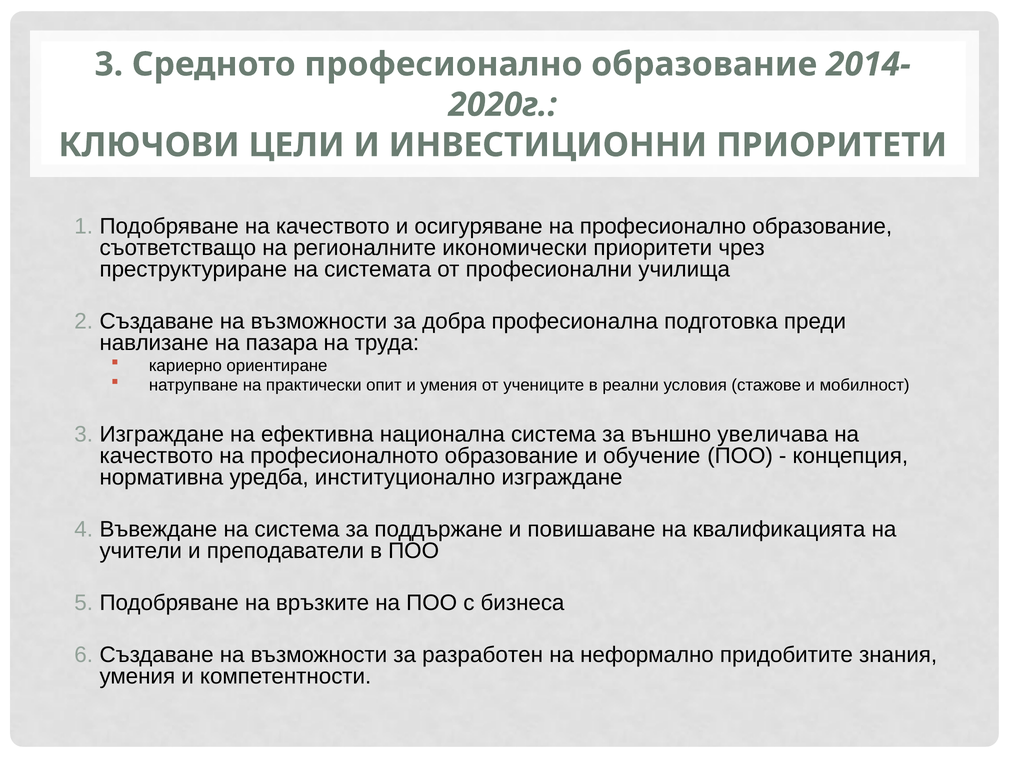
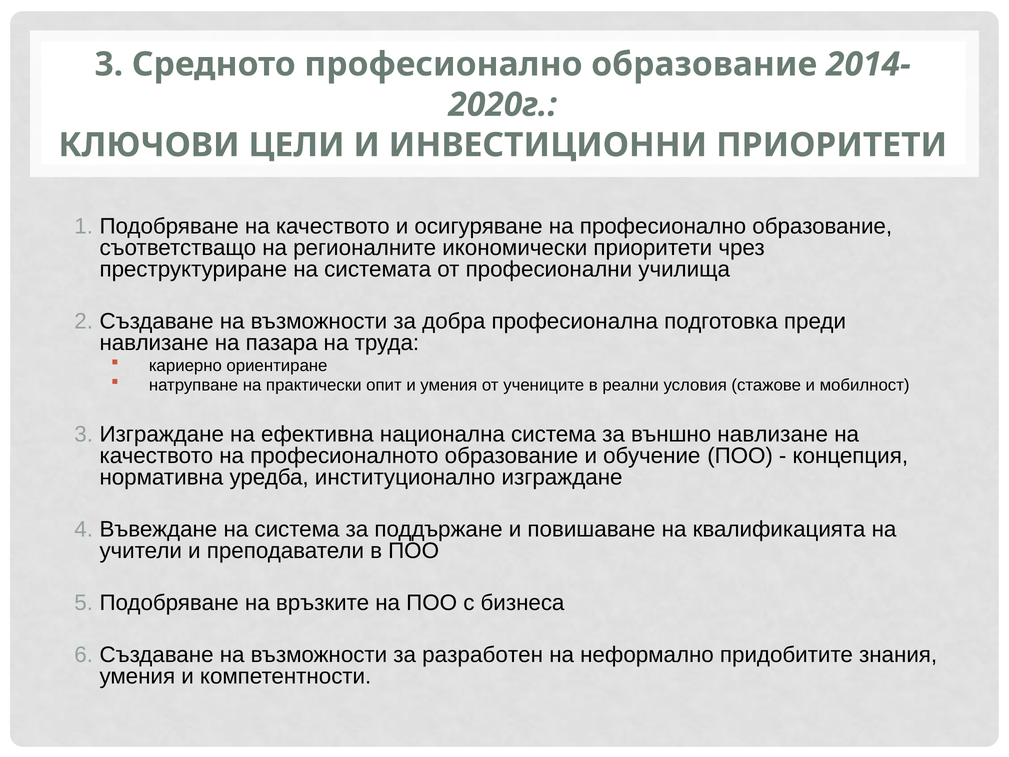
външно увеличава: увеличава -> навлизане
